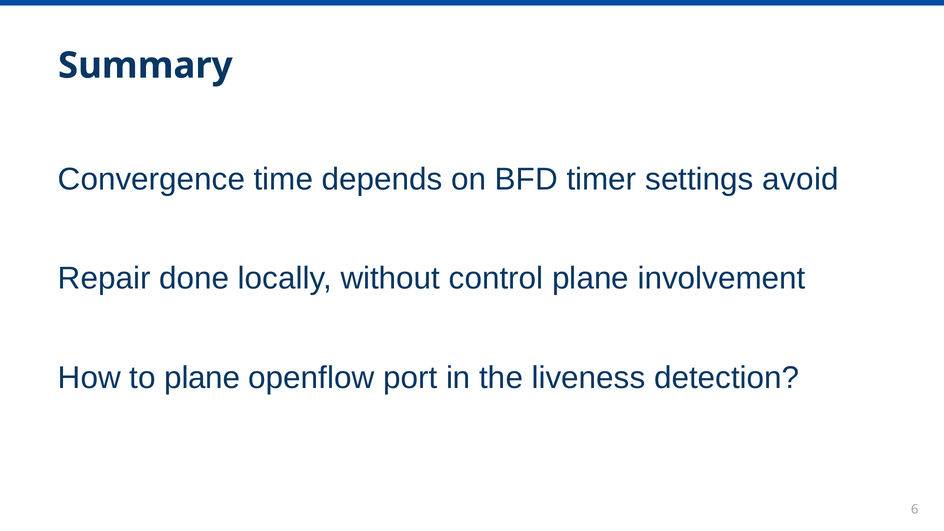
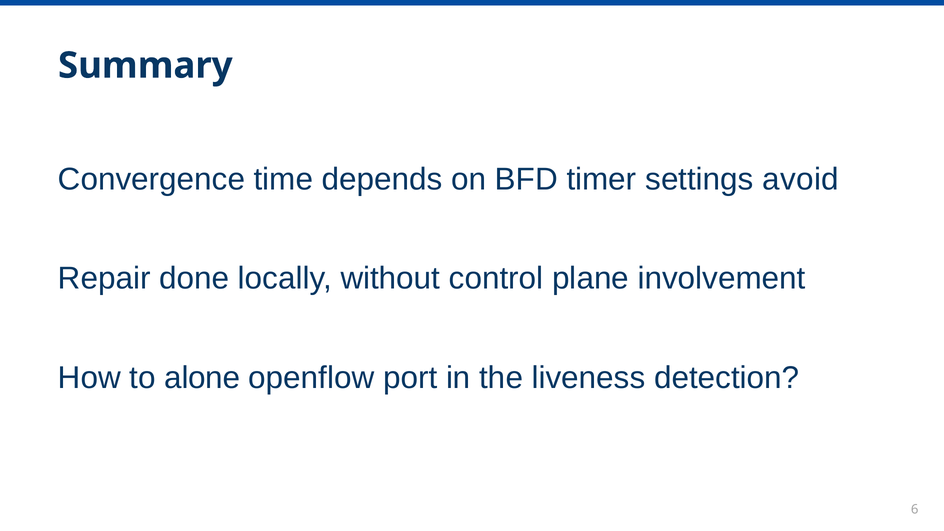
to plane: plane -> alone
